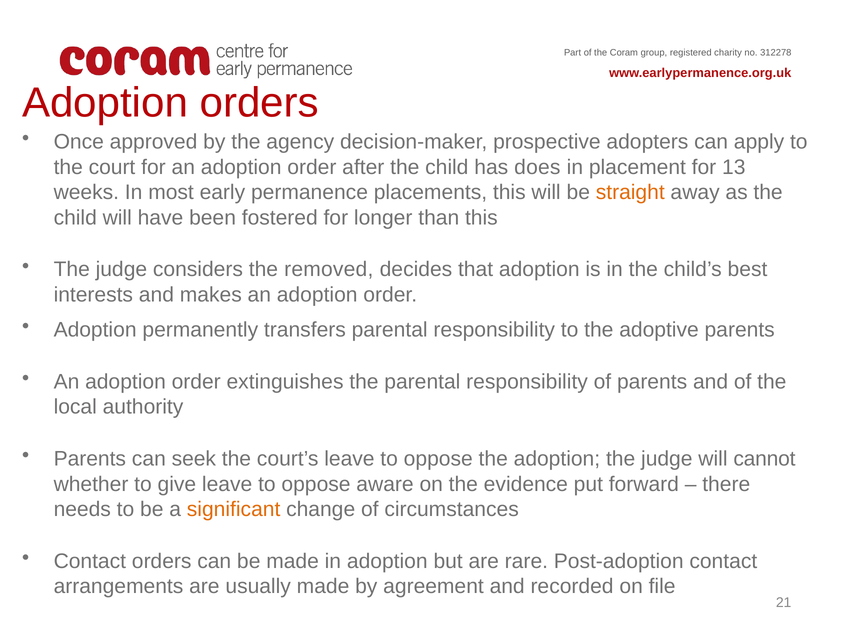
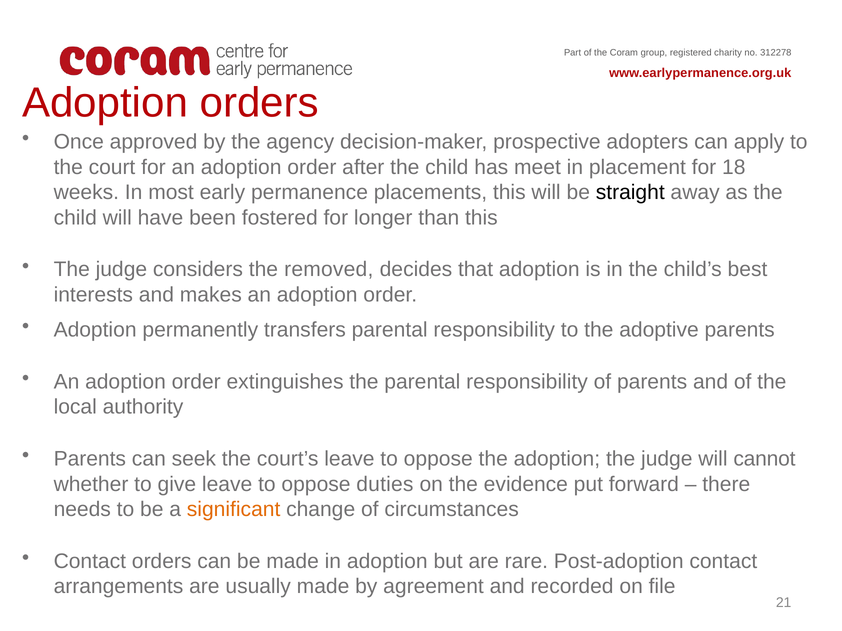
does: does -> meet
13: 13 -> 18
straight colour: orange -> black
aware: aware -> duties
